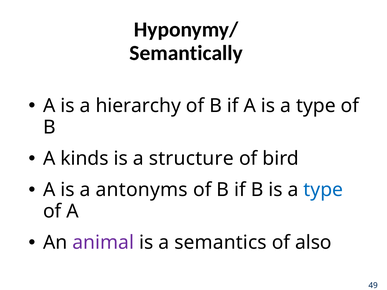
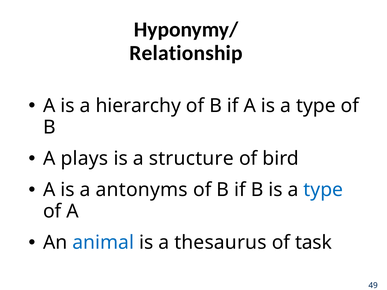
Semantically: Semantically -> Relationship
kinds: kinds -> plays
animal colour: purple -> blue
semantics: semantics -> thesaurus
also: also -> task
